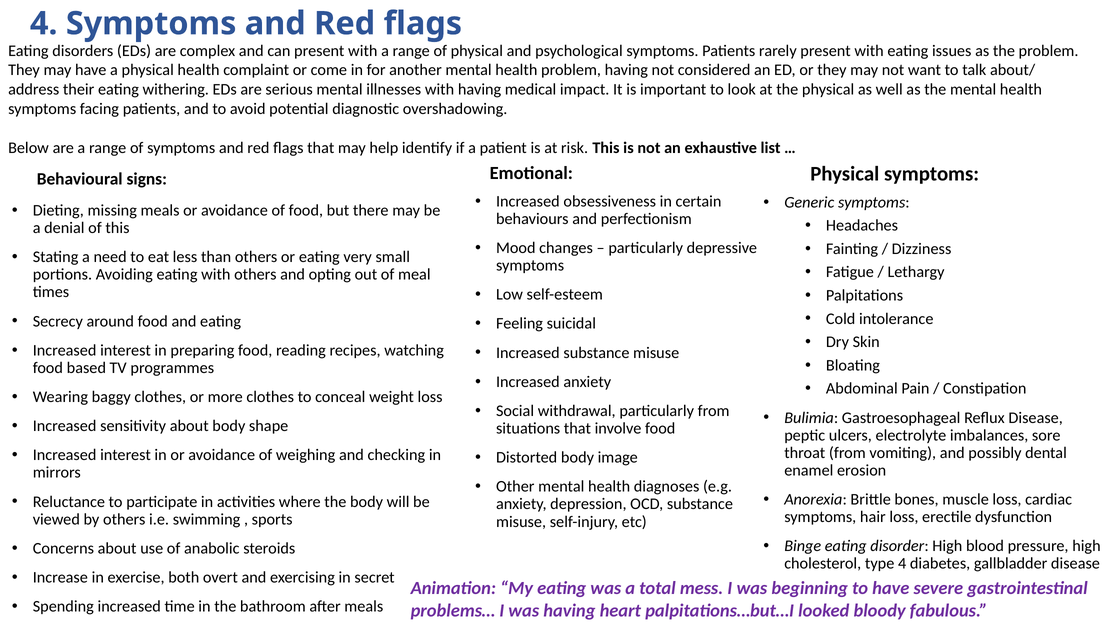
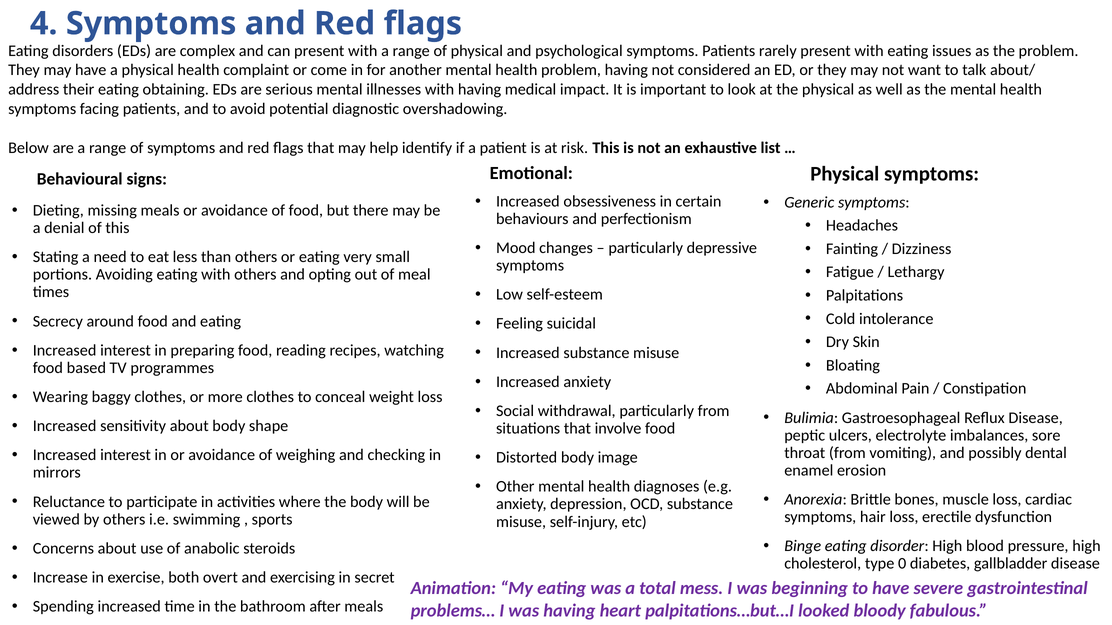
withering: withering -> obtaining
type 4: 4 -> 0
